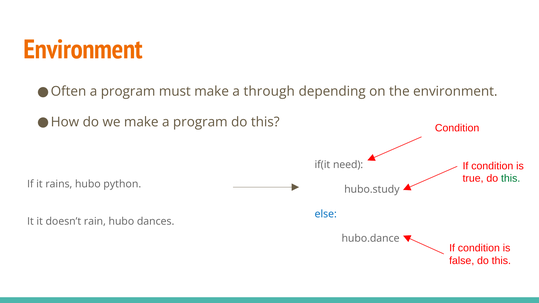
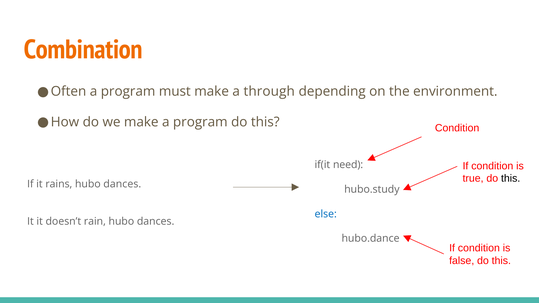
Environment at (83, 50): Environment -> Combination
this at (511, 179) colour: green -> black
rains hubo python: python -> dances
